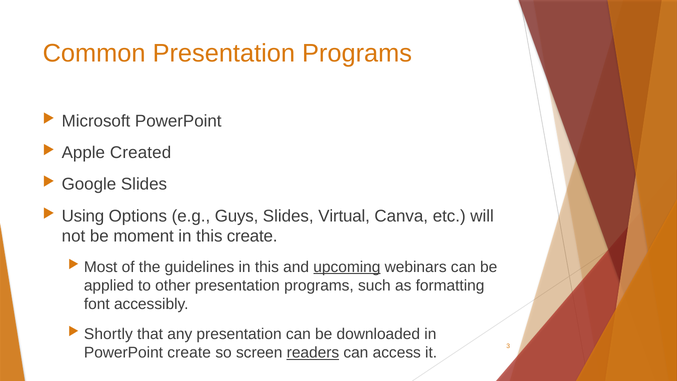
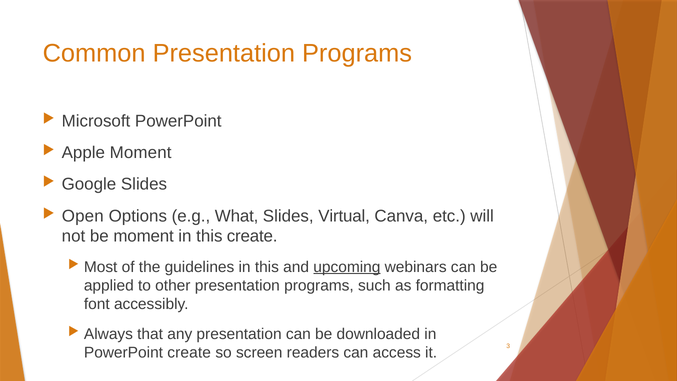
Apple Created: Created -> Moment
Using: Using -> Open
Guys: Guys -> What
Shortly: Shortly -> Always
readers underline: present -> none
